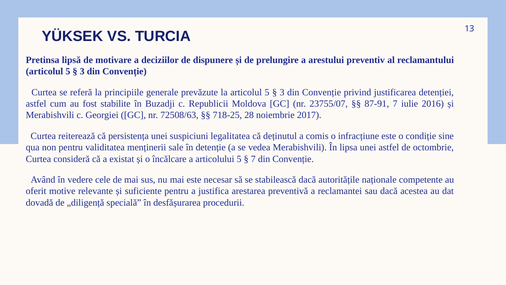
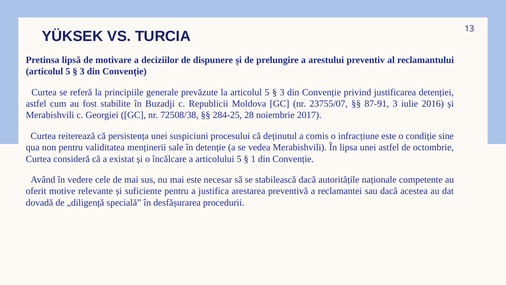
87-91 7: 7 -> 3
72508/63: 72508/63 -> 72508/38
718-25: 718-25 -> 284-25
legalitatea: legalitatea -> procesului
7 at (253, 159): 7 -> 1
